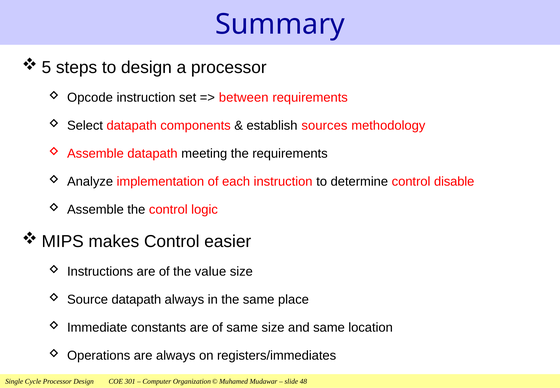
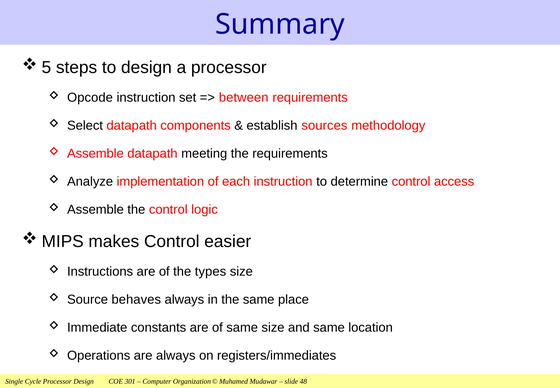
disable: disable -> access
value: value -> types
Source datapath: datapath -> behaves
